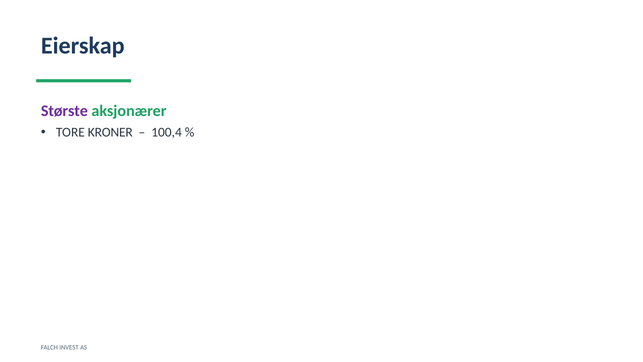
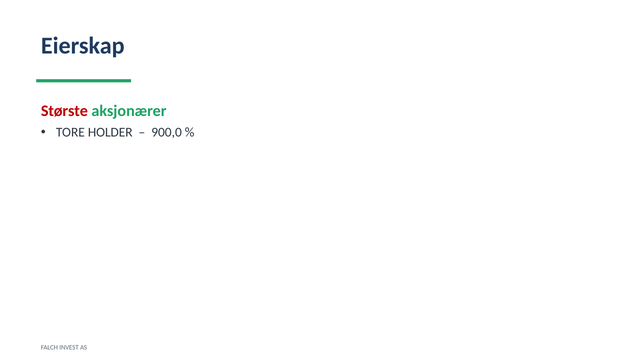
Største colour: purple -> red
KRONER: KRONER -> HOLDER
100,4: 100,4 -> 900,0
